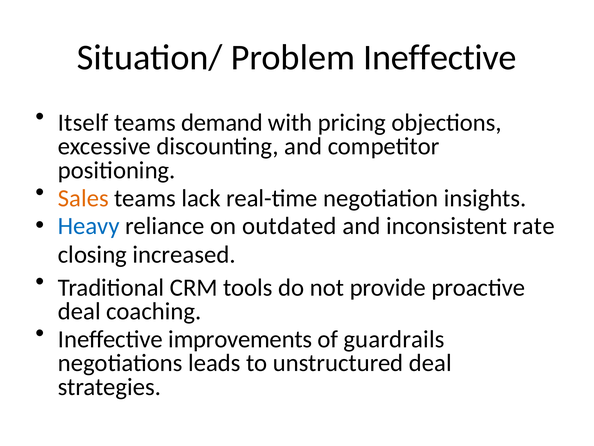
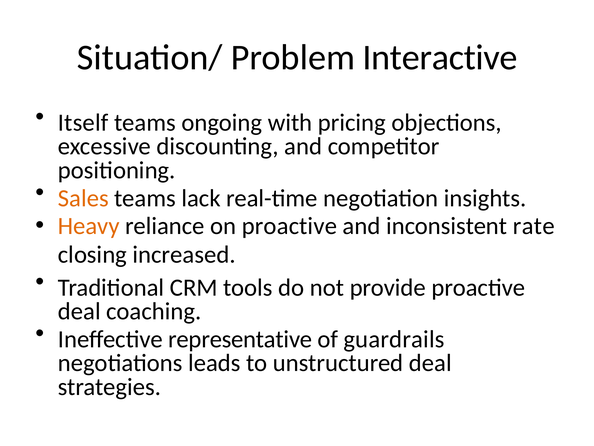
Problem Ineffective: Ineffective -> Interactive
demand: demand -> ongoing
Heavy colour: blue -> orange
on outdated: outdated -> proactive
improvements: improvements -> representative
